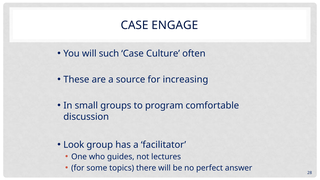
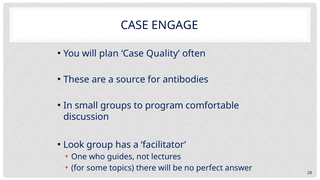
such: such -> plan
Culture: Culture -> Quality
increasing: increasing -> antibodies
